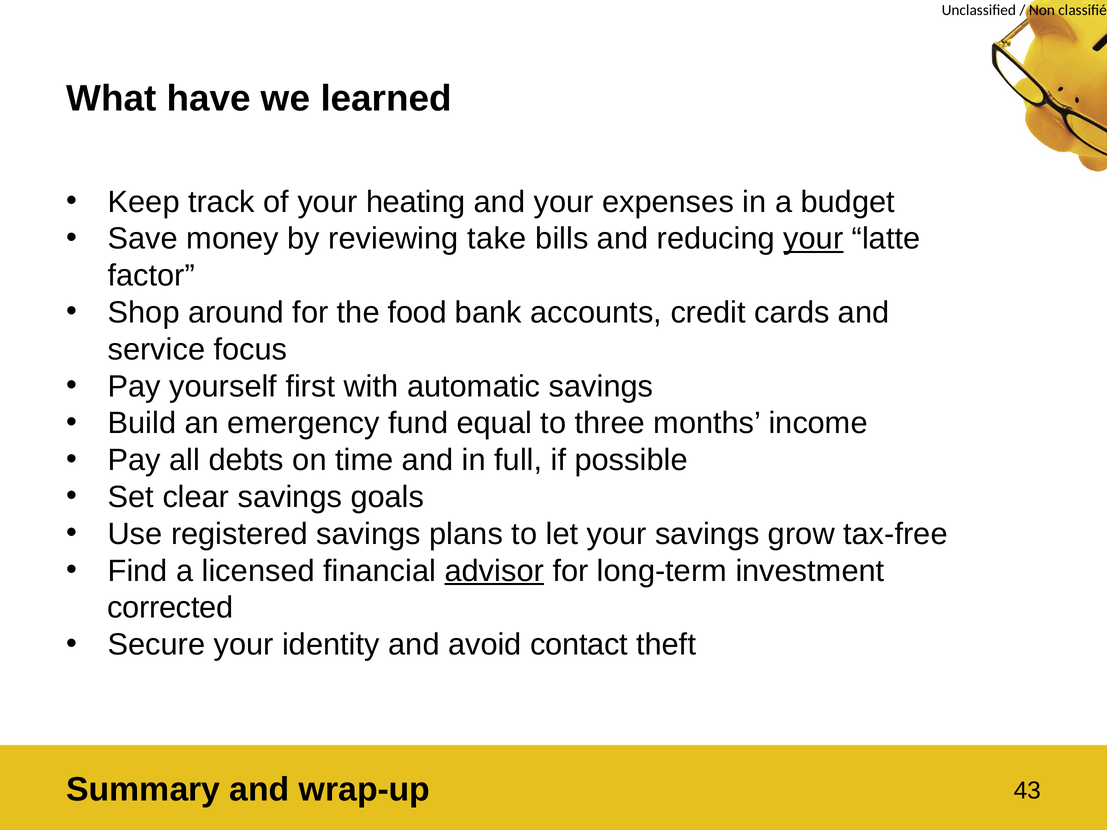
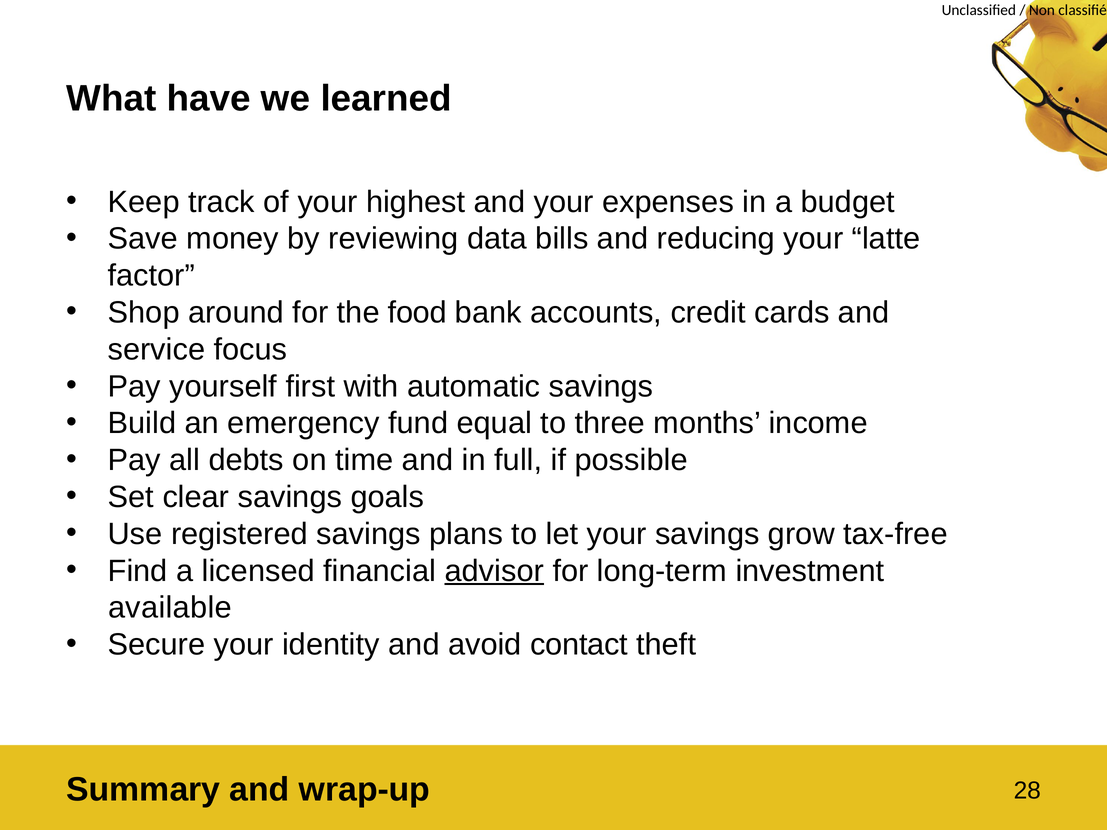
heating: heating -> highest
take: take -> data
your at (813, 239) underline: present -> none
corrected: corrected -> available
43: 43 -> 28
